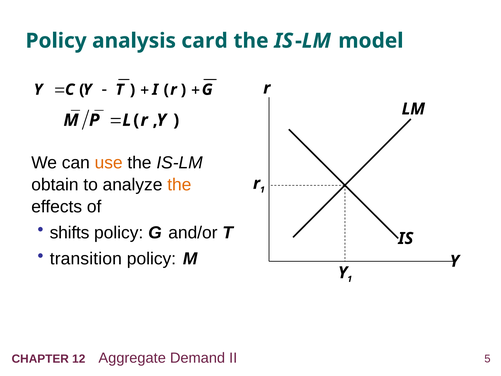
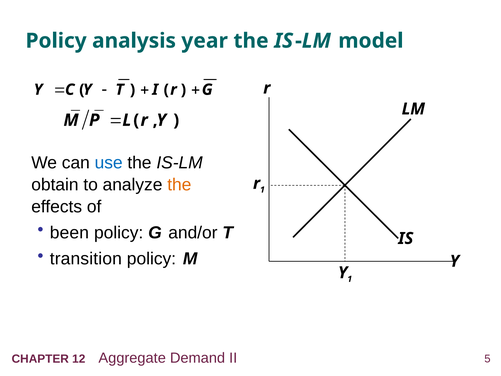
card: card -> year
use colour: orange -> blue
shifts: shifts -> been
